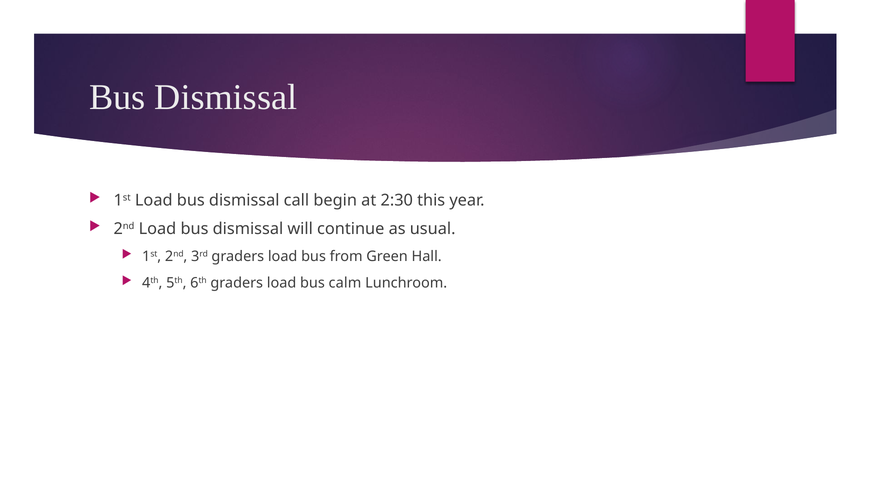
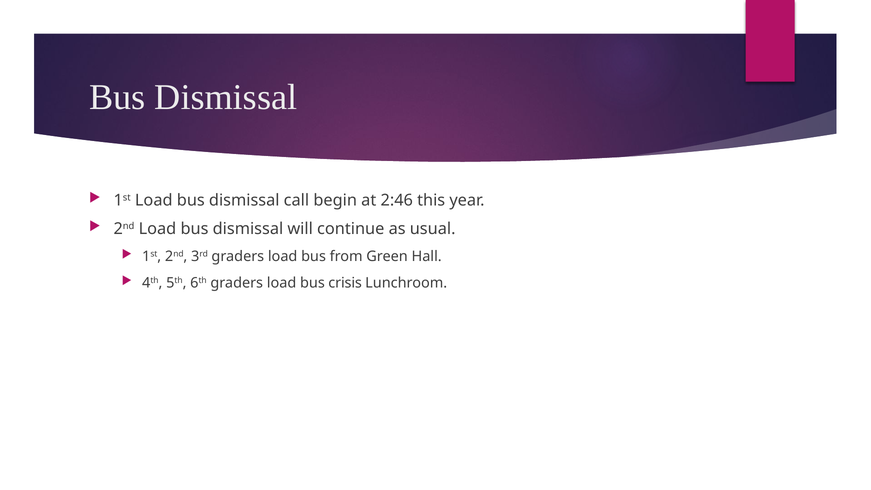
2:30: 2:30 -> 2:46
calm: calm -> crisis
